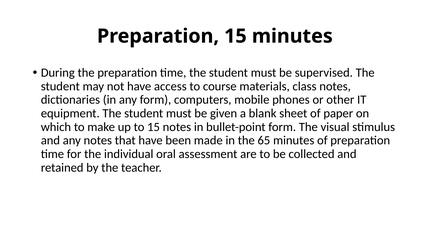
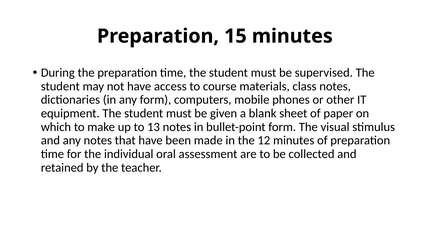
to 15: 15 -> 13
65: 65 -> 12
